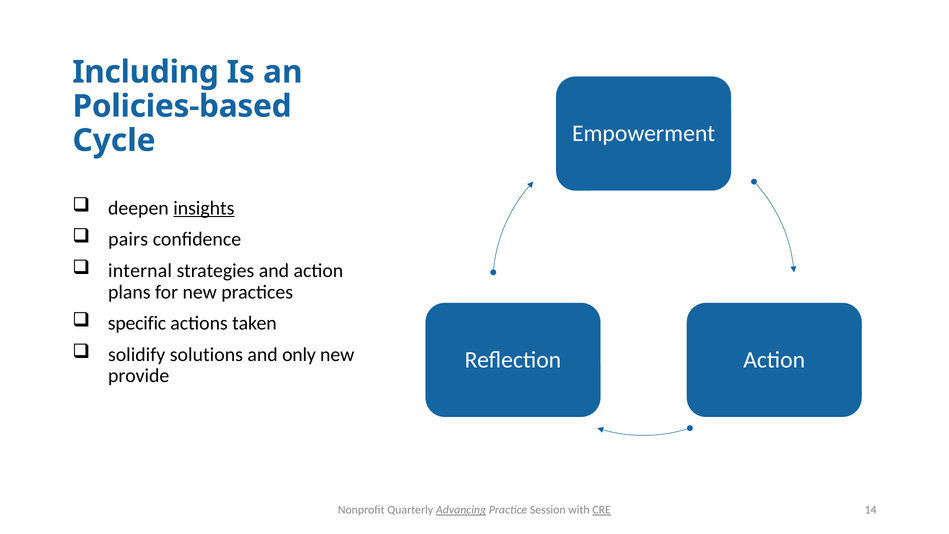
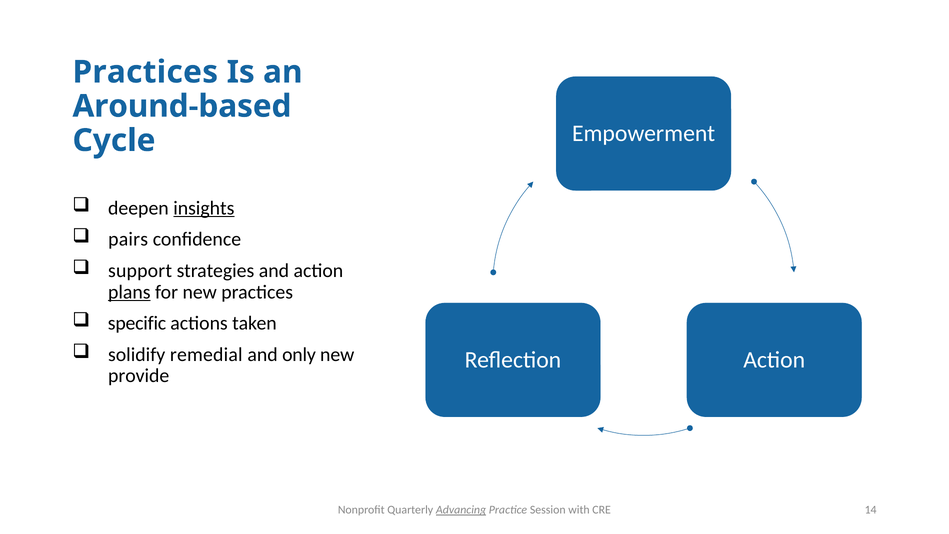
Including at (146, 72): Including -> Practices
Policies-based: Policies-based -> Around-based
internal: internal -> support
plans underline: none -> present
solutions: solutions -> remedial
CRE underline: present -> none
